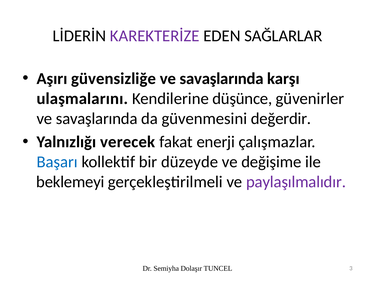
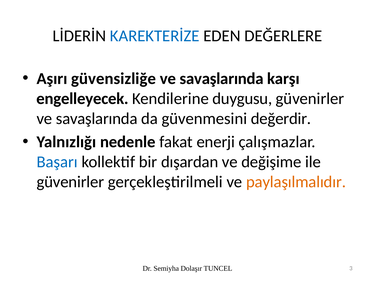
KAREKTERİZE colour: purple -> blue
SAĞLARLAR: SAĞLARLAR -> DEĞERLERE
ulaşmalarını: ulaşmalarını -> engelleyecek
düşünce: düşünce -> duygusu
verecek: verecek -> nedenle
düzeyde: düzeyde -> dışardan
beklemeyi at (70, 182): beklemeyi -> güvenirler
paylaşılmalıdır colour: purple -> orange
